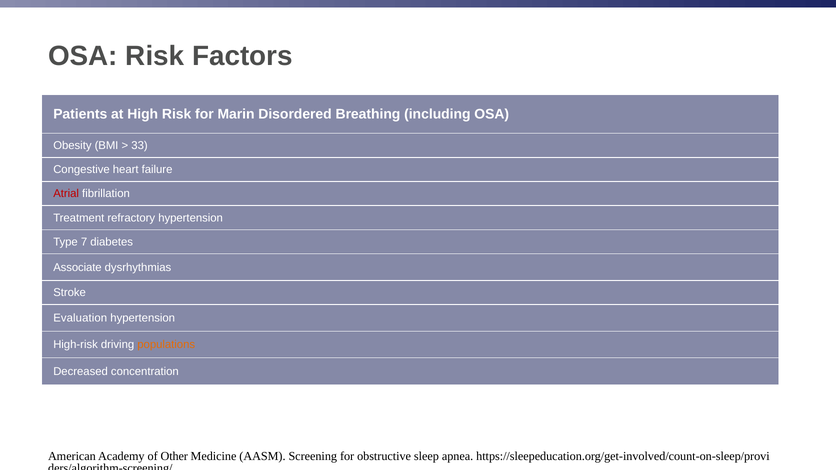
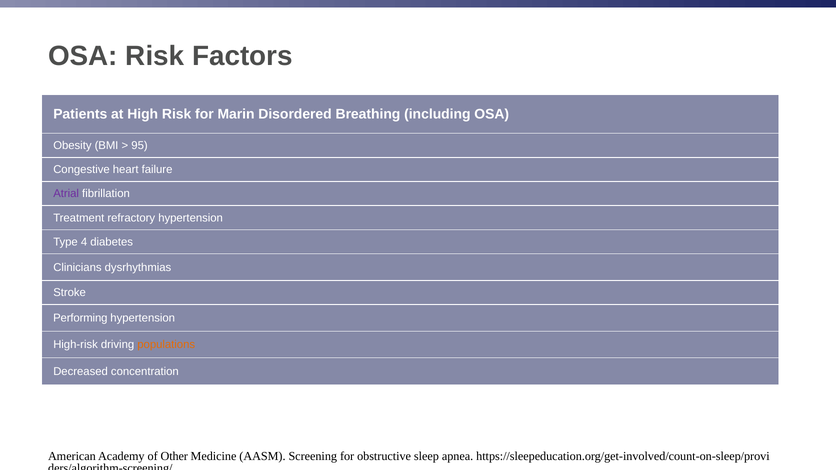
33: 33 -> 95
Atrial colour: red -> purple
7: 7 -> 4
Associate: Associate -> Clinicians
Evaluation: Evaluation -> Performing
